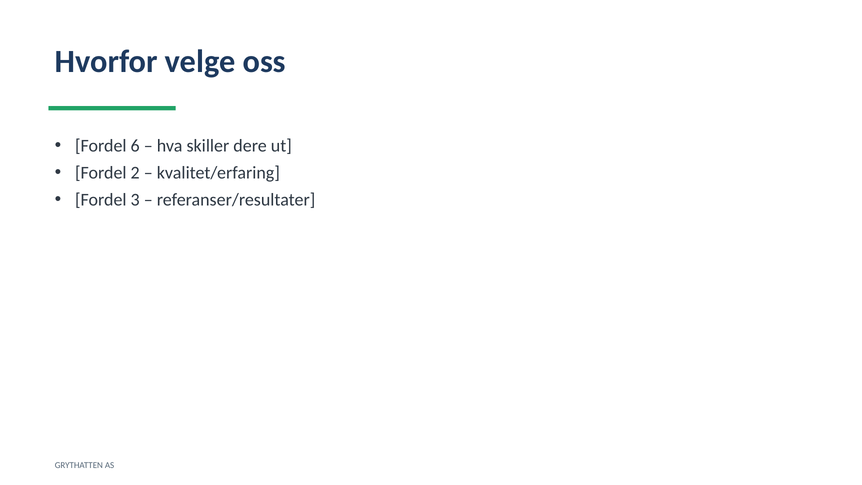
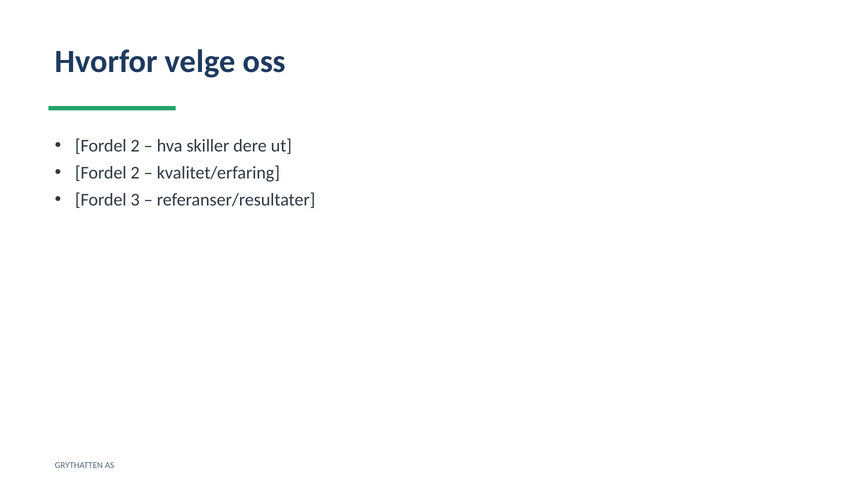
6 at (135, 146): 6 -> 2
